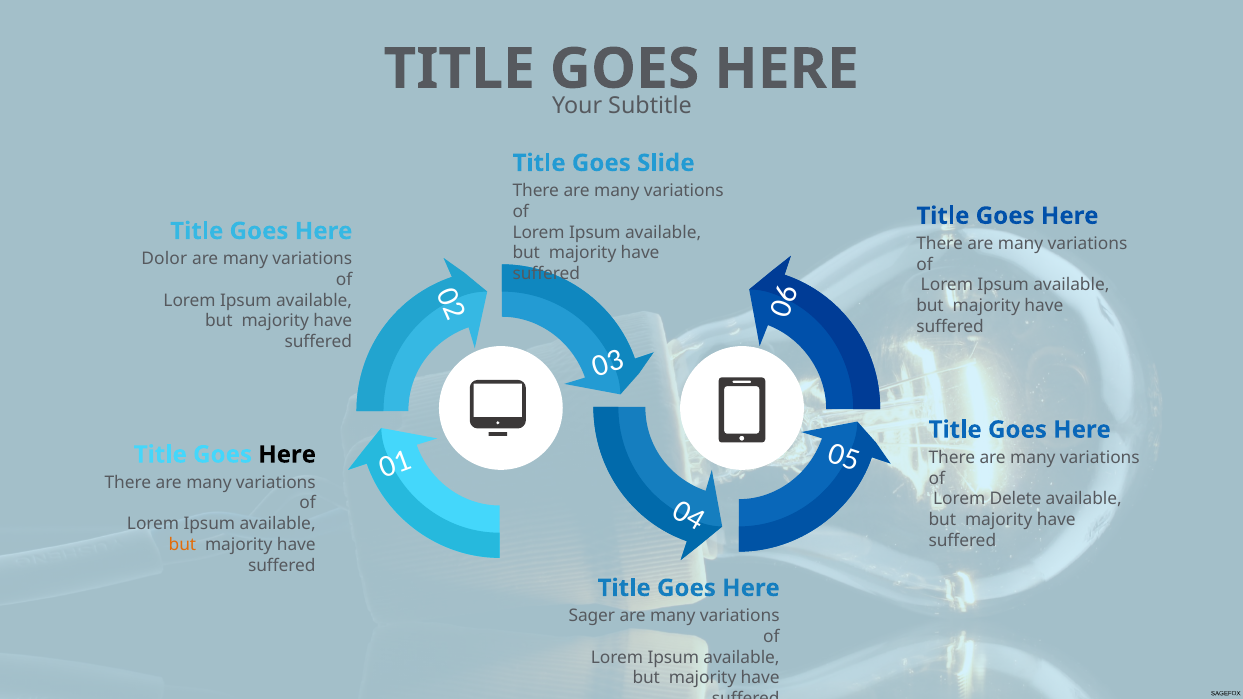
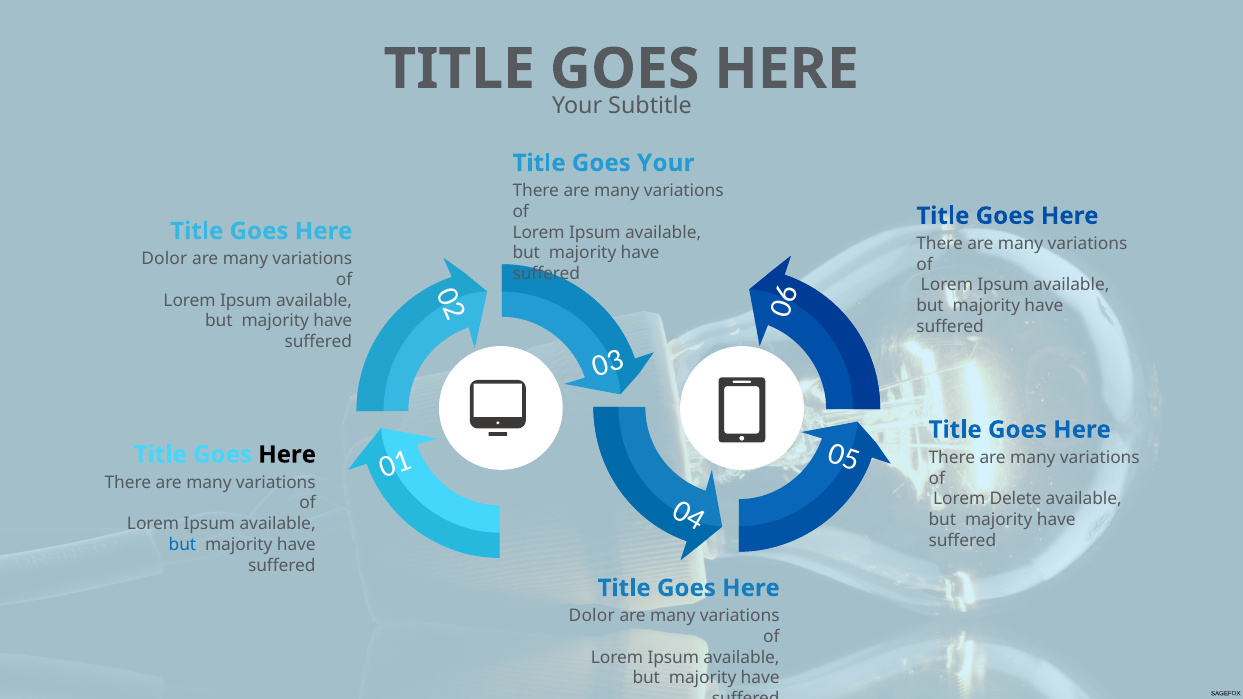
Goes Slide: Slide -> Your
but at (182, 545) colour: orange -> blue
Sager at (592, 616): Sager -> Dolor
